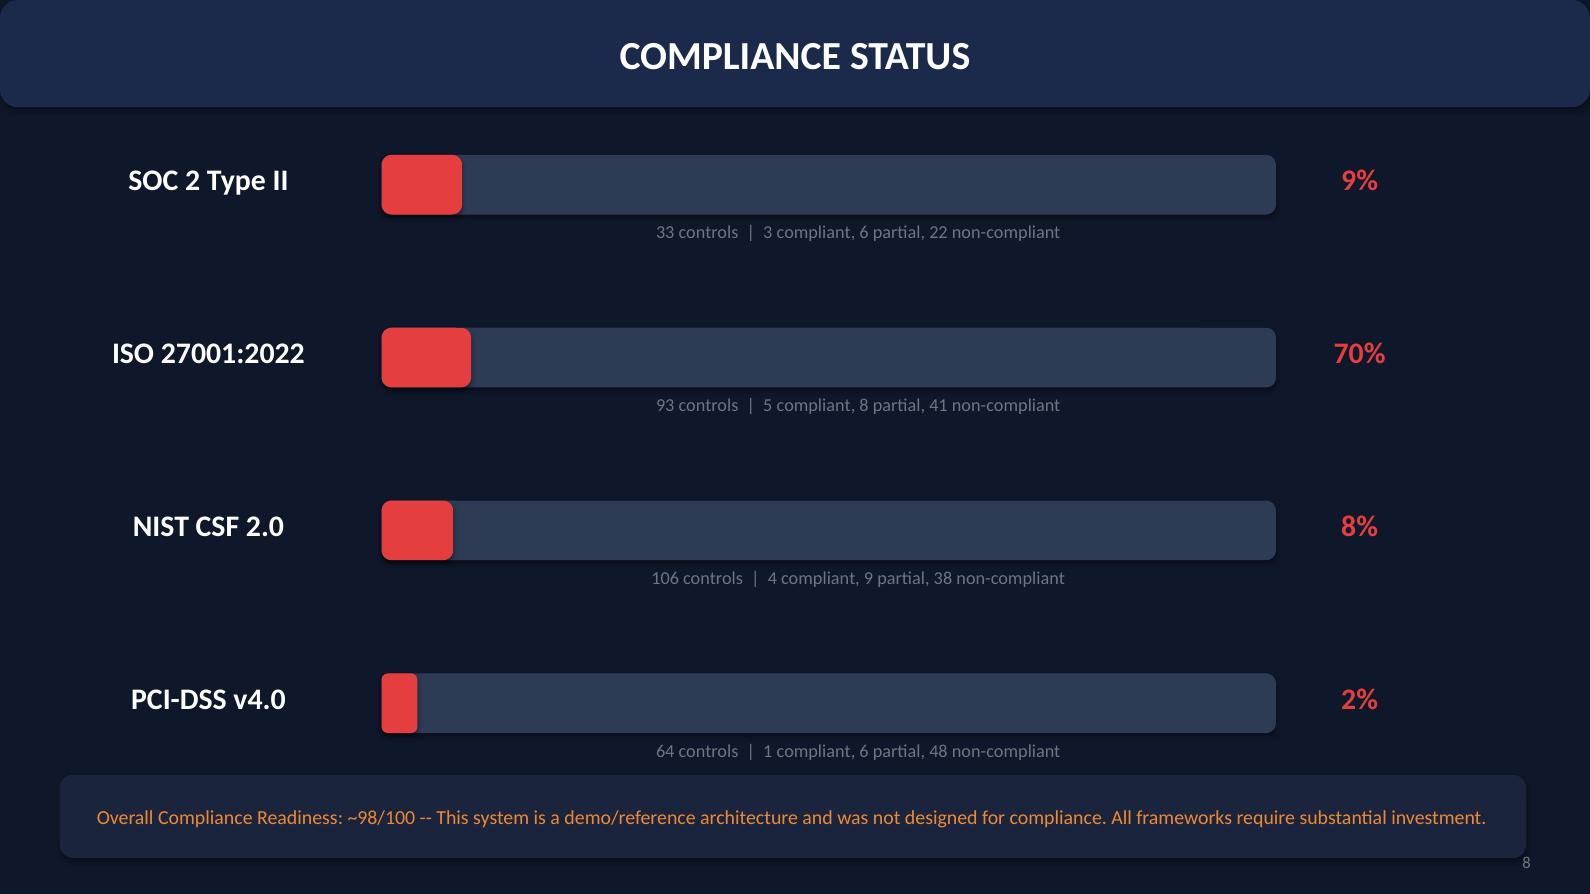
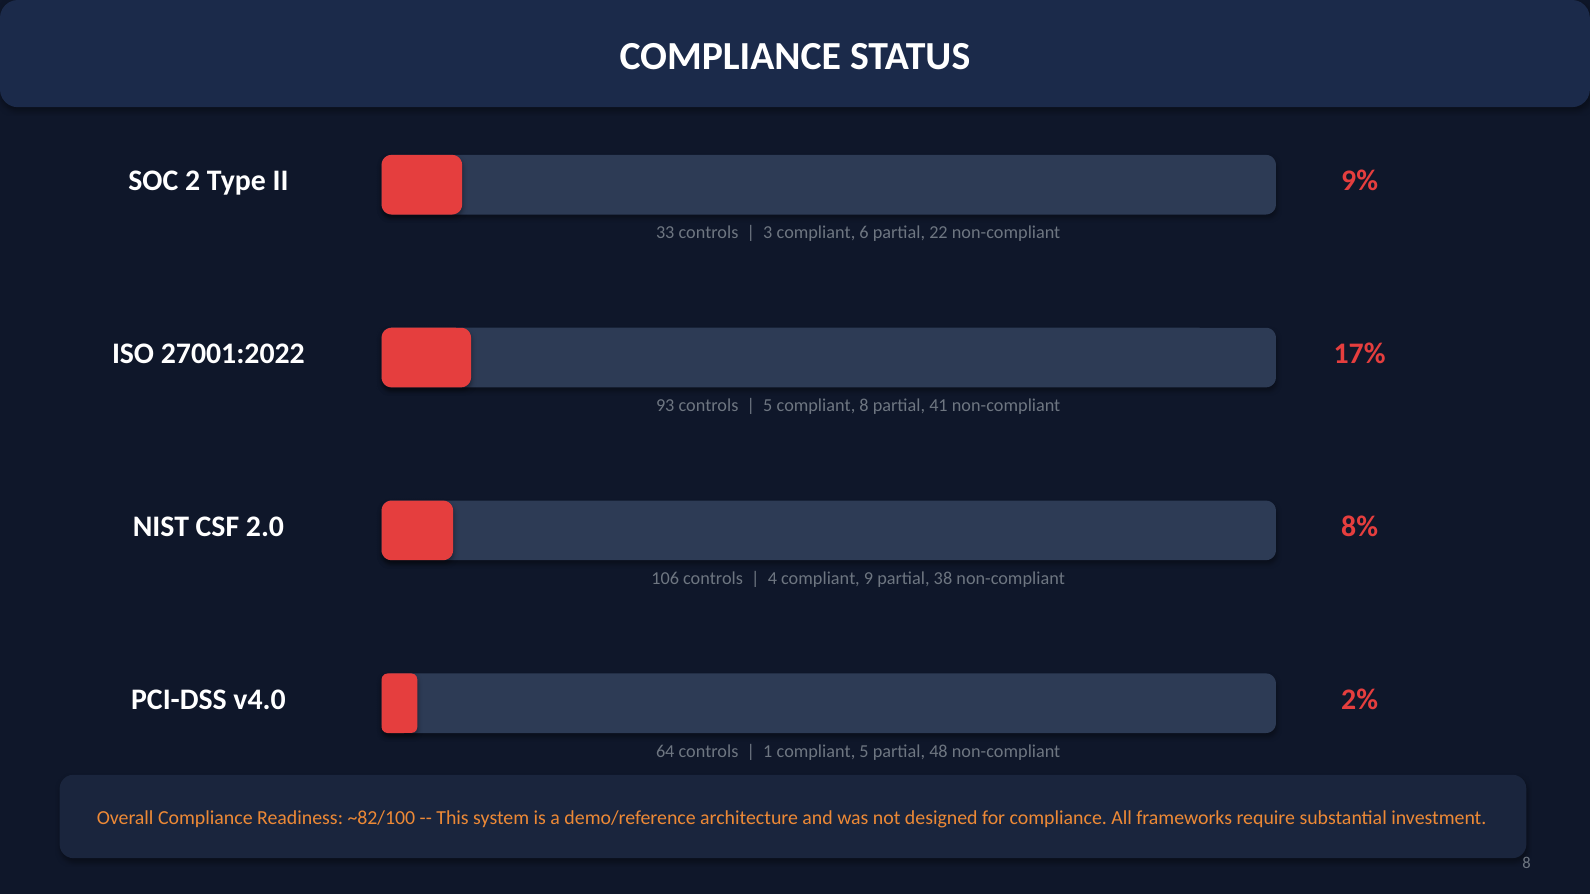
70%: 70% -> 17%
1 compliant 6: 6 -> 5
~98/100: ~98/100 -> ~82/100
